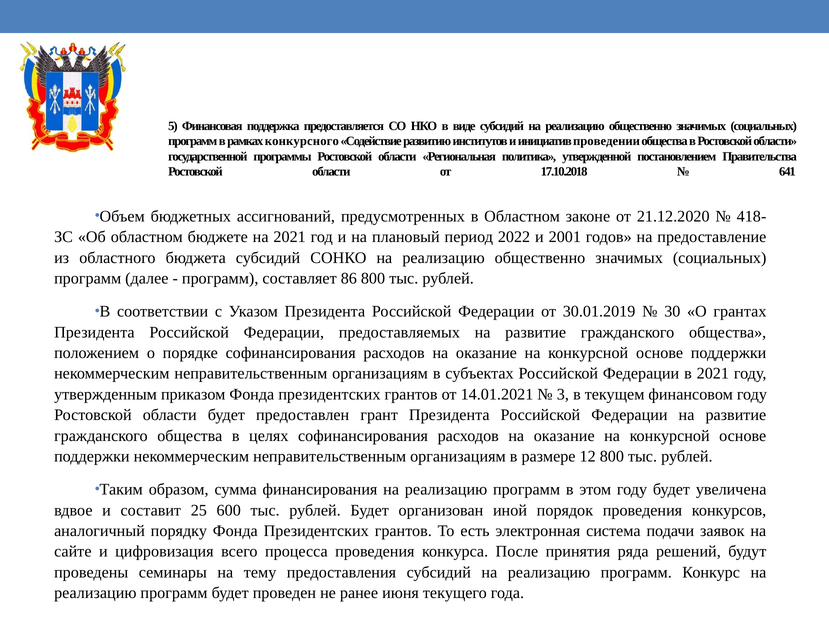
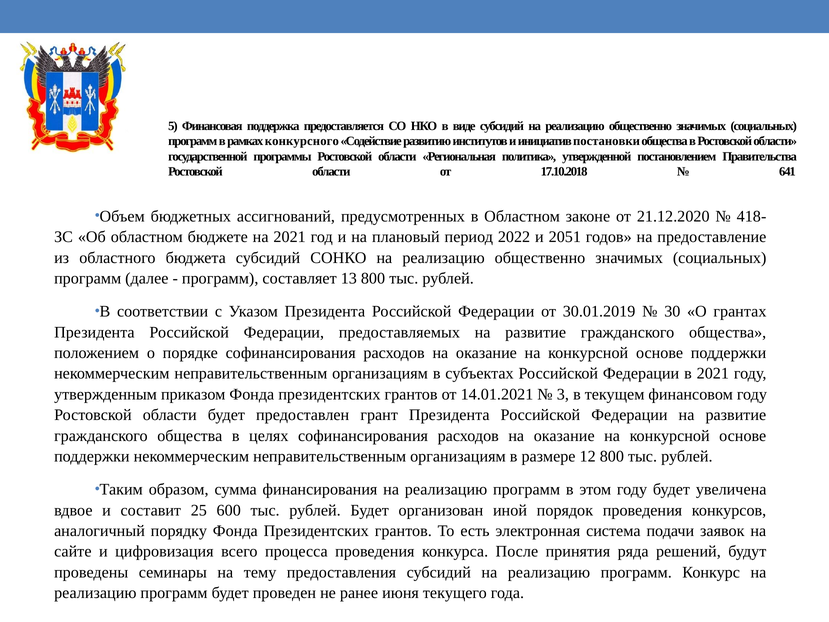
проведении: проведении -> постановки
2001: 2001 -> 2051
86: 86 -> 13
